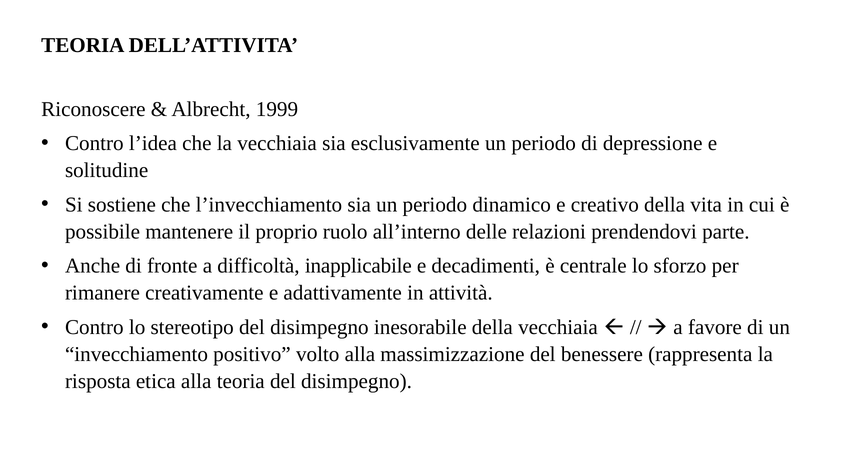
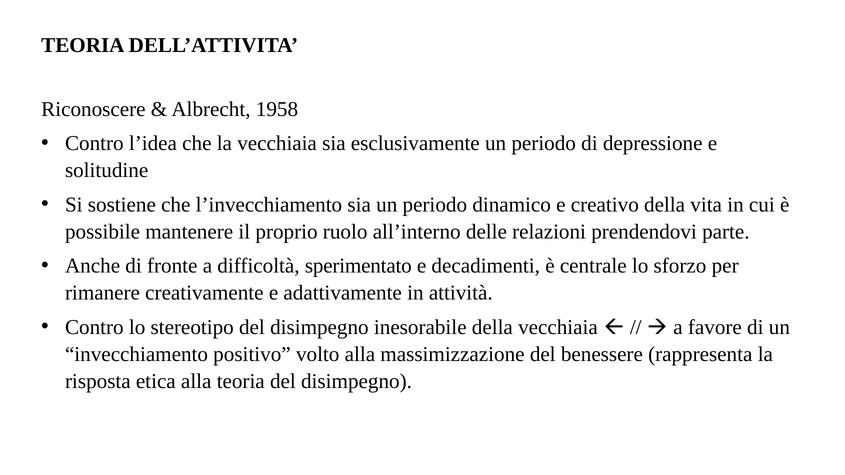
1999: 1999 -> 1958
inapplicabile: inapplicabile -> sperimentato
